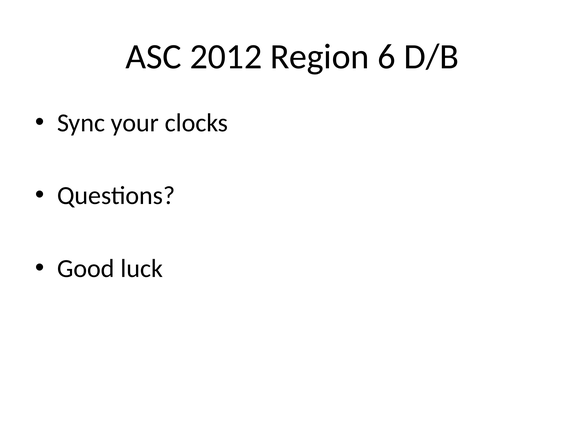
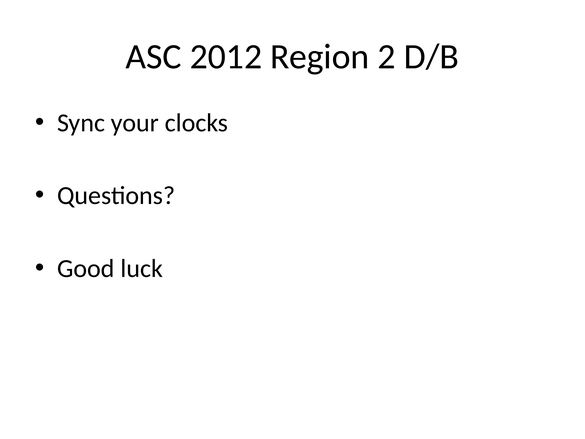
6: 6 -> 2
